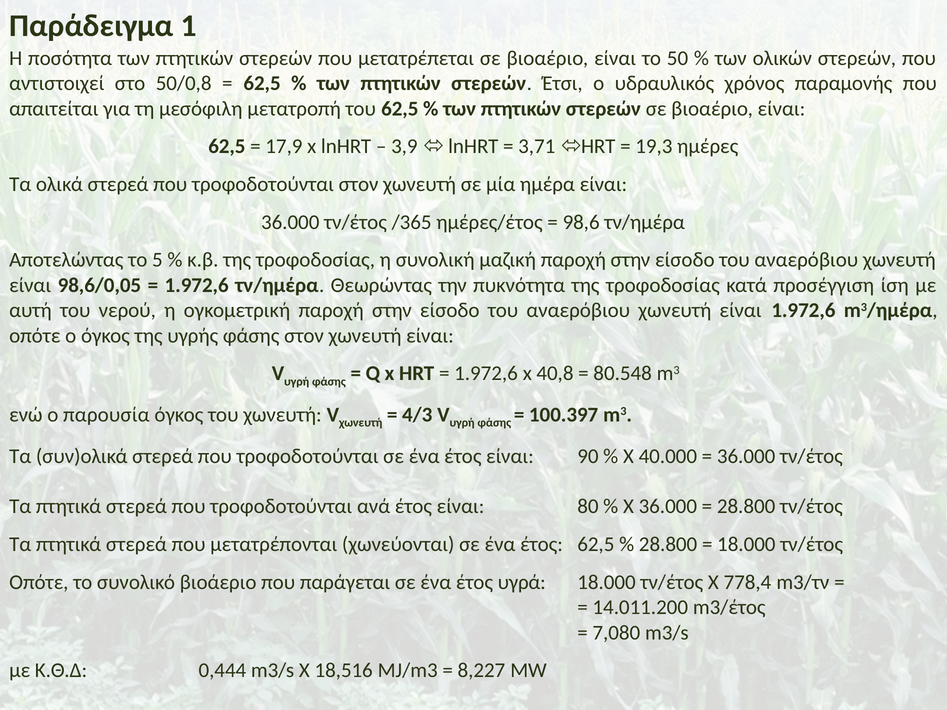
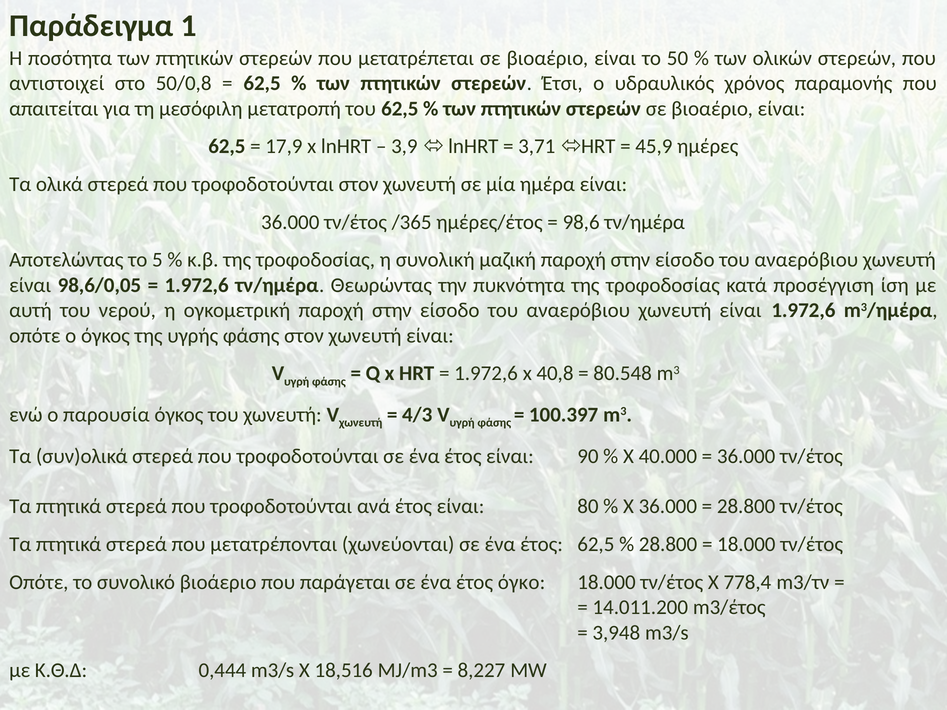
19,3: 19,3 -> 45,9
υγρά: υγρά -> όγκο
7,080: 7,080 -> 3,948
